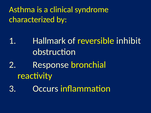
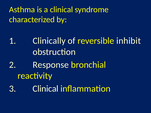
Hallmark: Hallmark -> Clinically
3 Occurs: Occurs -> Clinical
